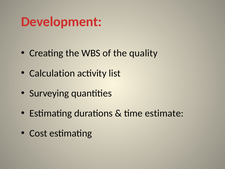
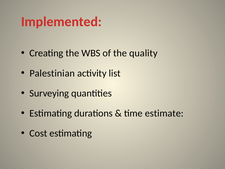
Development: Development -> Implemented
Calculation: Calculation -> Palestinian
